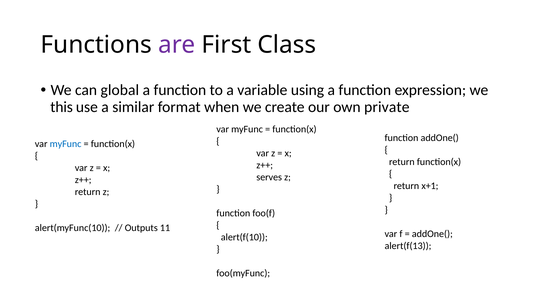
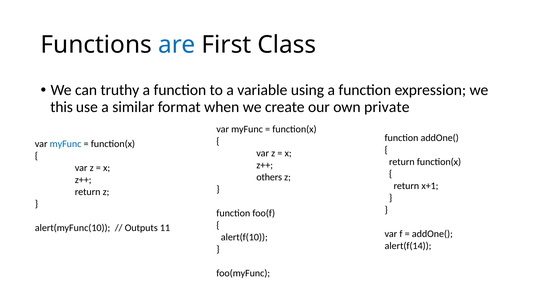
are colour: purple -> blue
global: global -> truthy
serves: serves -> others
alert(f(13: alert(f(13 -> alert(f(14
